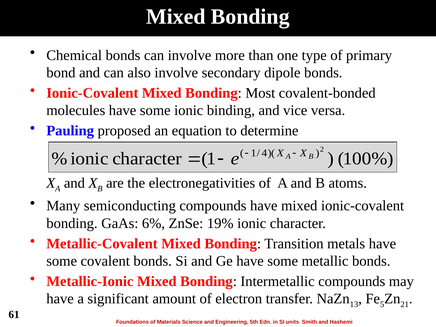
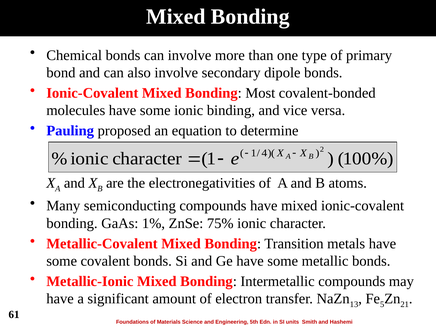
6%: 6% -> 1%
19%: 19% -> 75%
